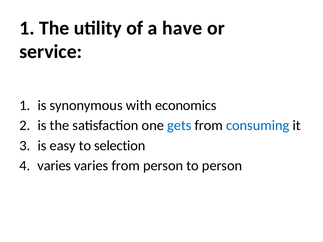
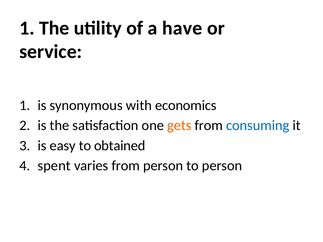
gets colour: blue -> orange
selection: selection -> obtained
varies at (54, 166): varies -> spent
